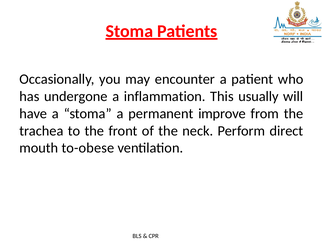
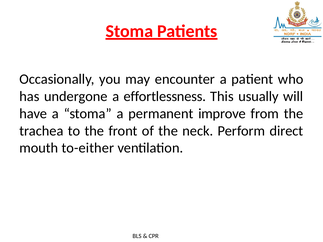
inflammation: inflammation -> effortlessness
to-obese: to-obese -> to-either
